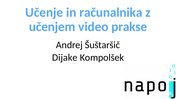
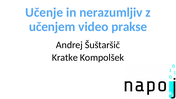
računalnika: računalnika -> nerazumljiv
Dijake: Dijake -> Kratke
